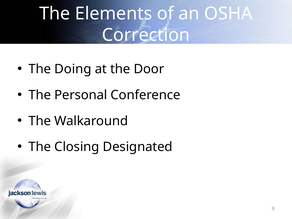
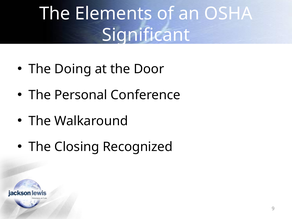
Correction: Correction -> Significant
Designated: Designated -> Recognized
